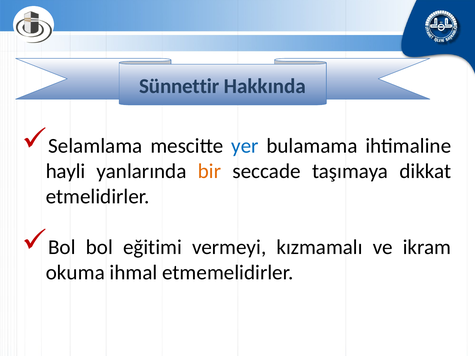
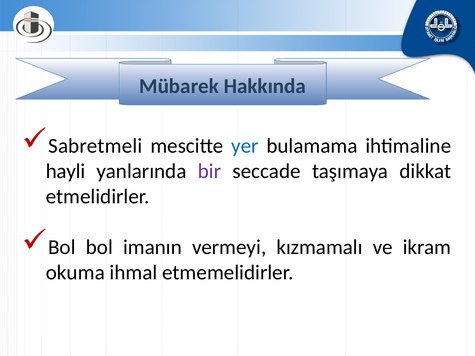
Sünnettir: Sünnettir -> Mübarek
Selamlama: Selamlama -> Sabretmeli
bir colour: orange -> purple
eğitimi: eğitimi -> imanın
